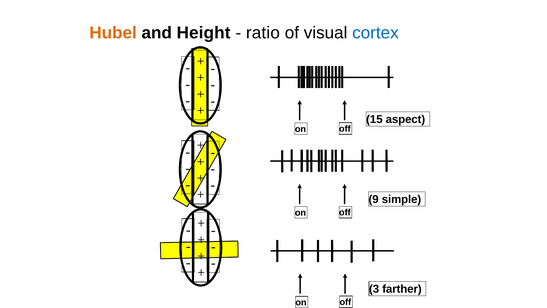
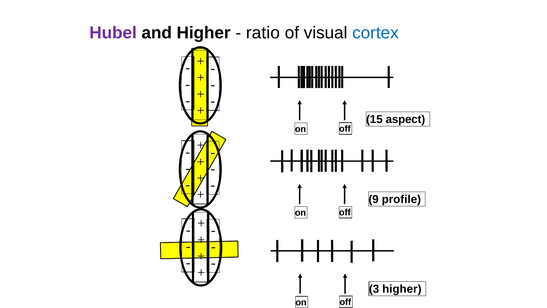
Hubel colour: orange -> purple
and Height: Height -> Higher
simple: simple -> profile
3 farther: farther -> higher
